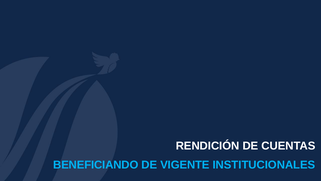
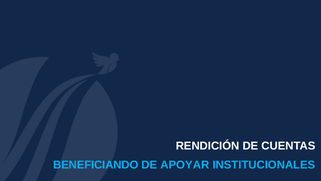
VIGENTE: VIGENTE -> APOYAR
